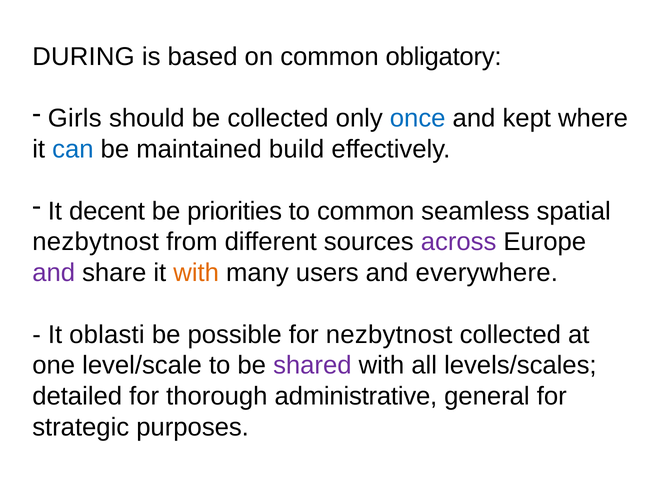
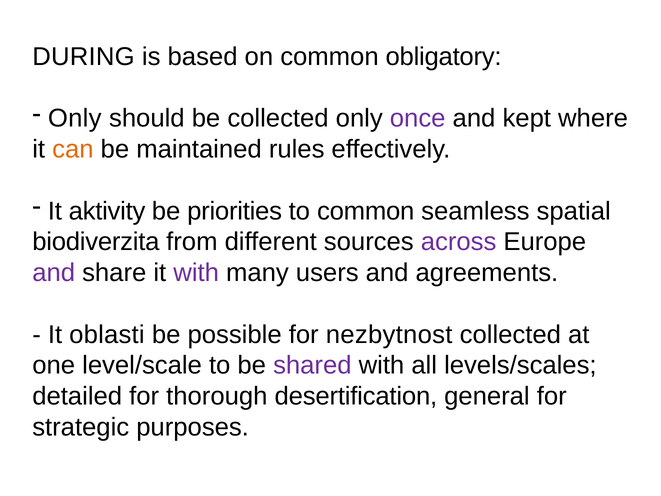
Girls at (75, 118): Girls -> Only
once colour: blue -> purple
can colour: blue -> orange
build: build -> rules
decent: decent -> aktivity
nezbytnost at (96, 242): nezbytnost -> biodiverzita
with at (196, 273) colour: orange -> purple
everywhere: everywhere -> agreements
administrative: administrative -> desertification
